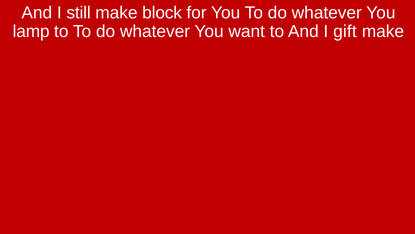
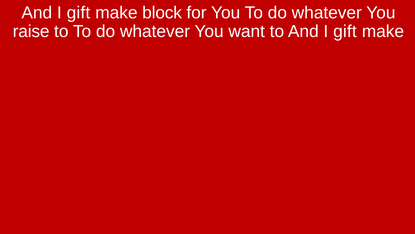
still at (79, 13): still -> gift
lamp: lamp -> raise
